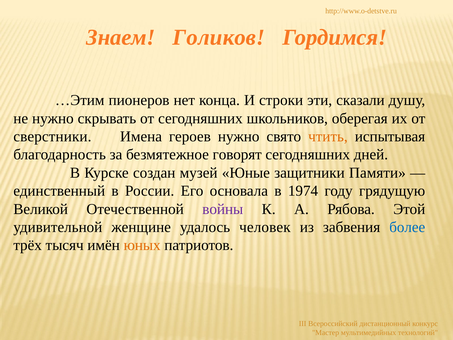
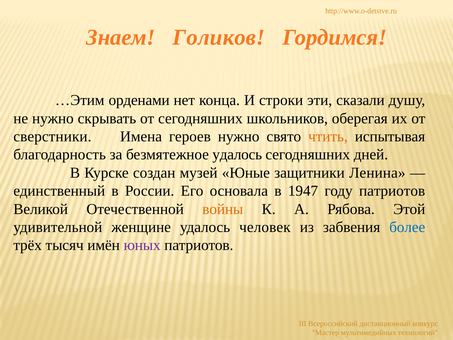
пионеров: пионеров -> орденами
безмятежное говорят: говорят -> удалось
Памяти: Памяти -> Ленина
1974: 1974 -> 1947
году грядущую: грядущую -> патриотов
войны colour: purple -> orange
юных colour: orange -> purple
